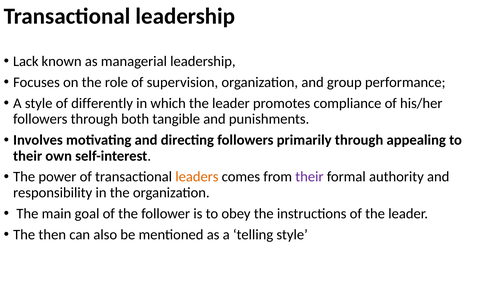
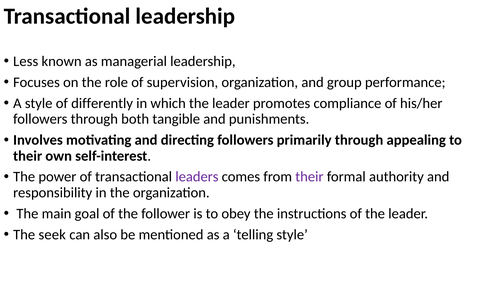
Lack: Lack -> Less
leaders colour: orange -> purple
then: then -> seek
